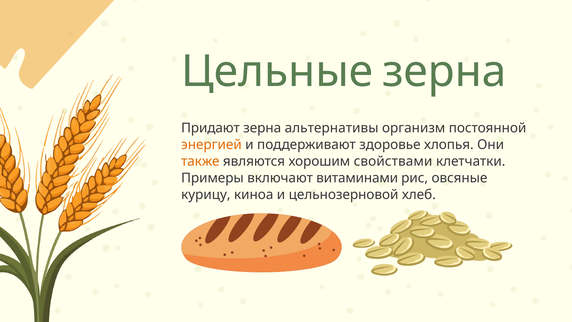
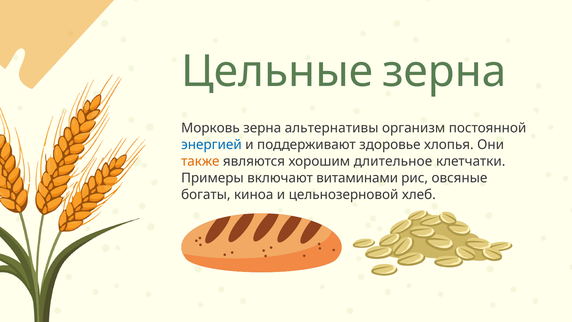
Придают: Придают -> Морковь
энергией colour: orange -> blue
свойствами: свойствами -> длительное
курицу: курицу -> богаты
